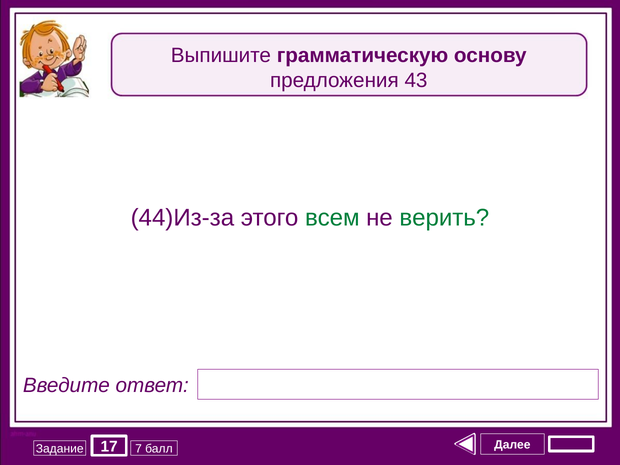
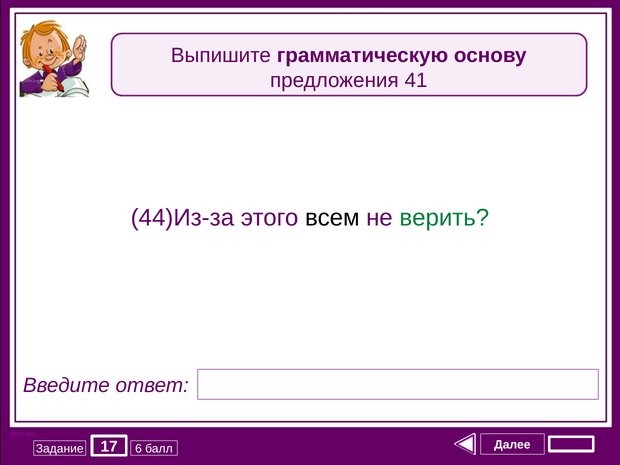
43: 43 -> 41
всем colour: green -> black
7: 7 -> 6
